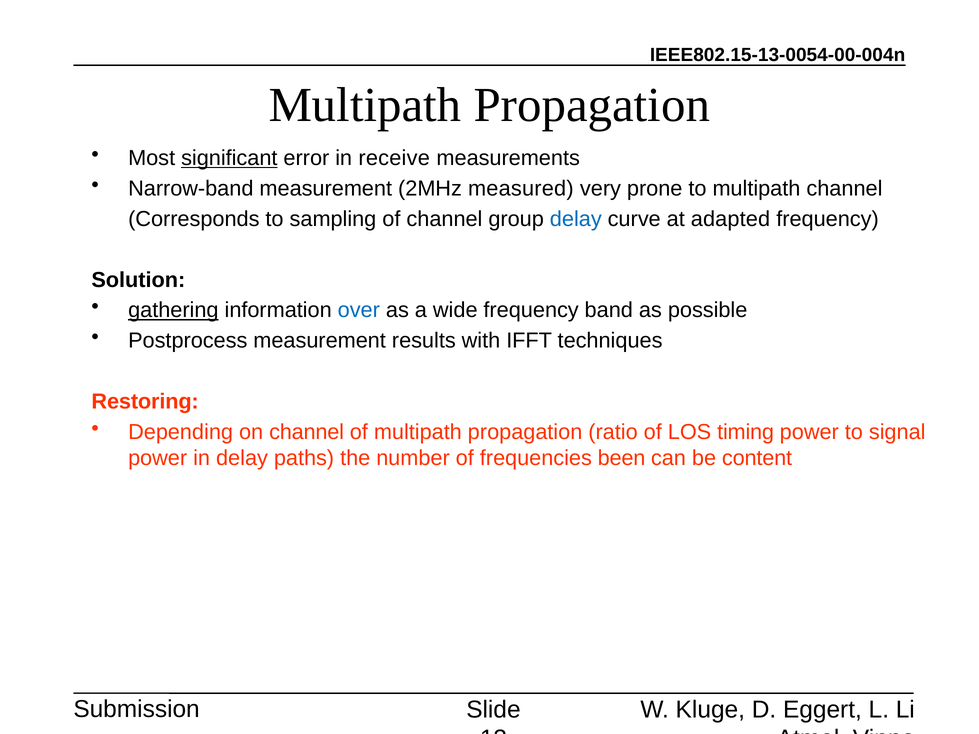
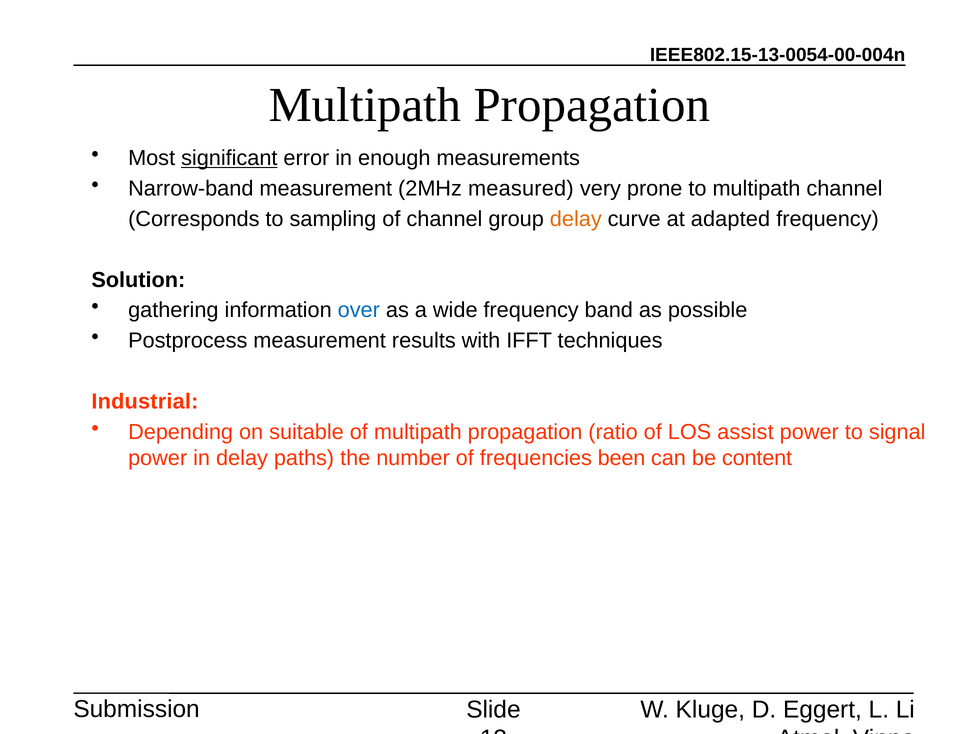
receive: receive -> enough
delay at (576, 219) colour: blue -> orange
gathering underline: present -> none
Restoring: Restoring -> Industrial
on channel: channel -> suitable
timing: timing -> assist
